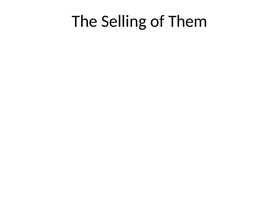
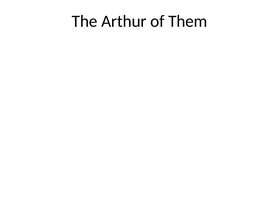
The Selling: Selling -> Arthur
